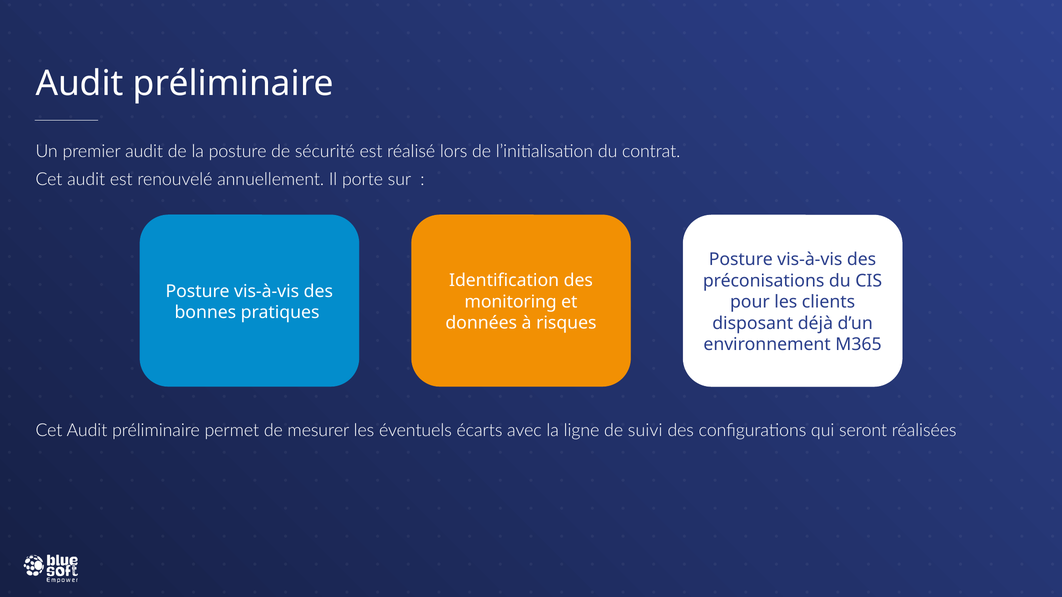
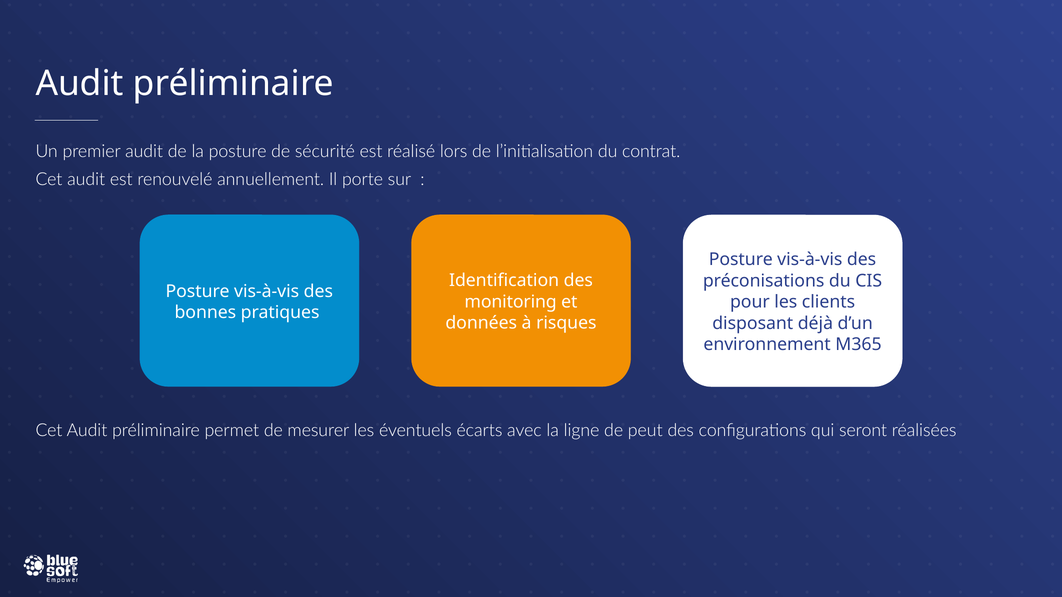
suivi: suivi -> peut
